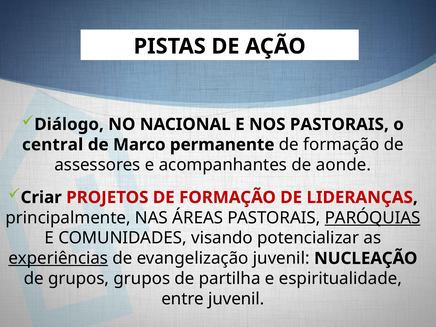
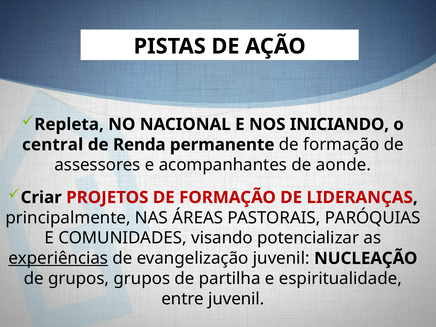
Diálogo: Diálogo -> Repleta
NOS PASTORAIS: PASTORAIS -> INICIANDO
Marco: Marco -> Renda
PARÓQUIAS underline: present -> none
